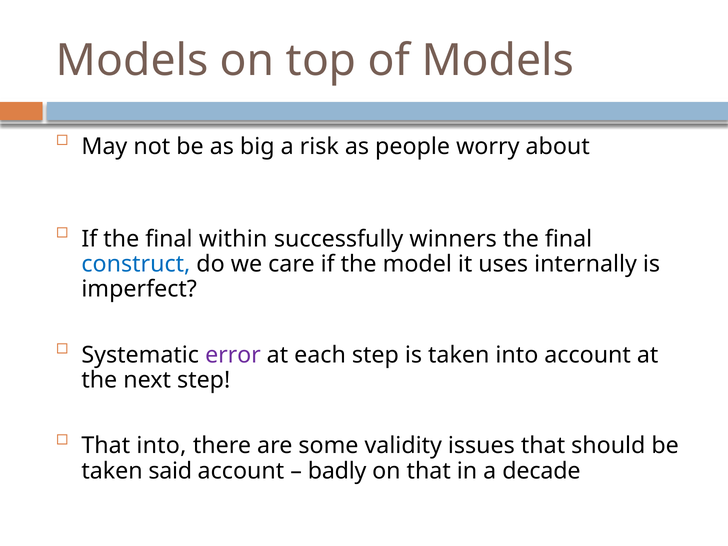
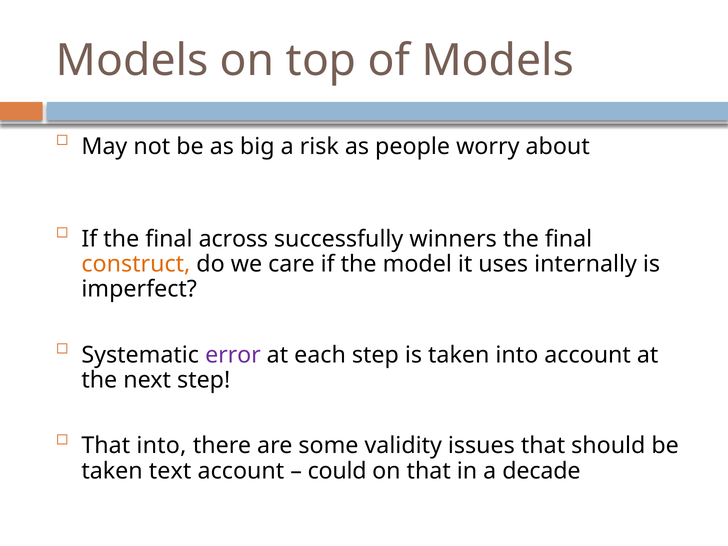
within: within -> across
construct colour: blue -> orange
said: said -> text
badly: badly -> could
